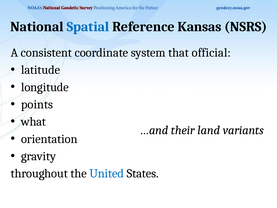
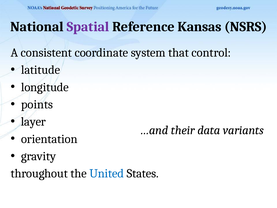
Spatial colour: blue -> purple
official: official -> control
what: what -> layer
land: land -> data
